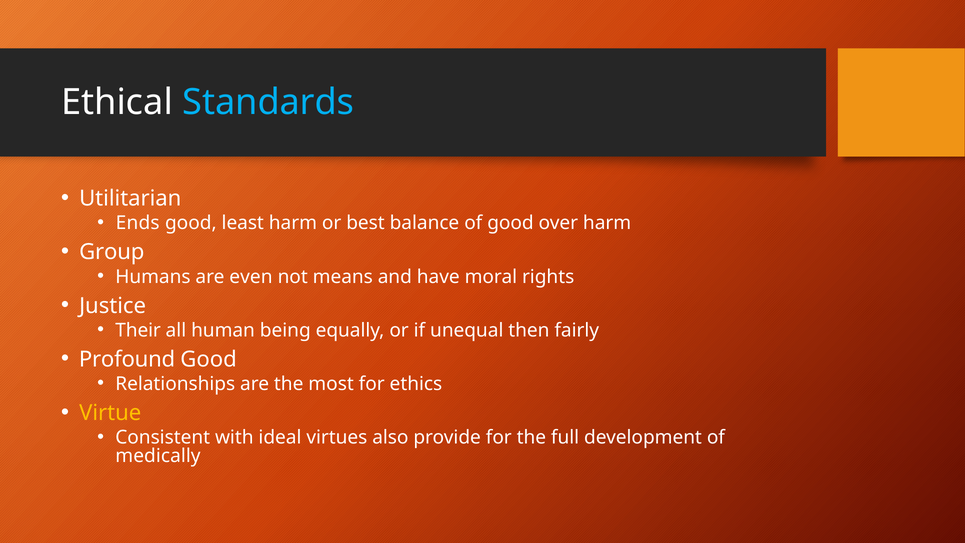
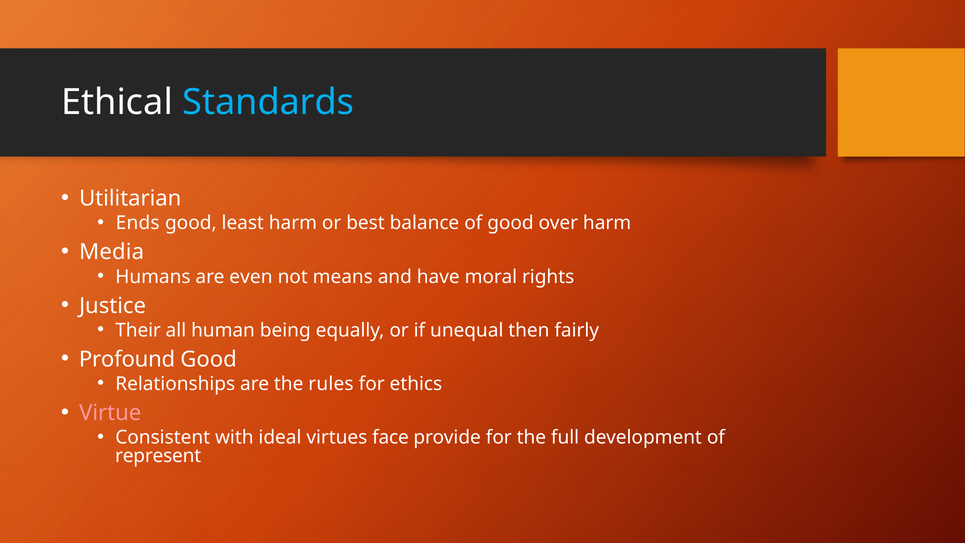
Group: Group -> Media
most: most -> rules
Virtue colour: yellow -> pink
also: also -> face
medically: medically -> represent
